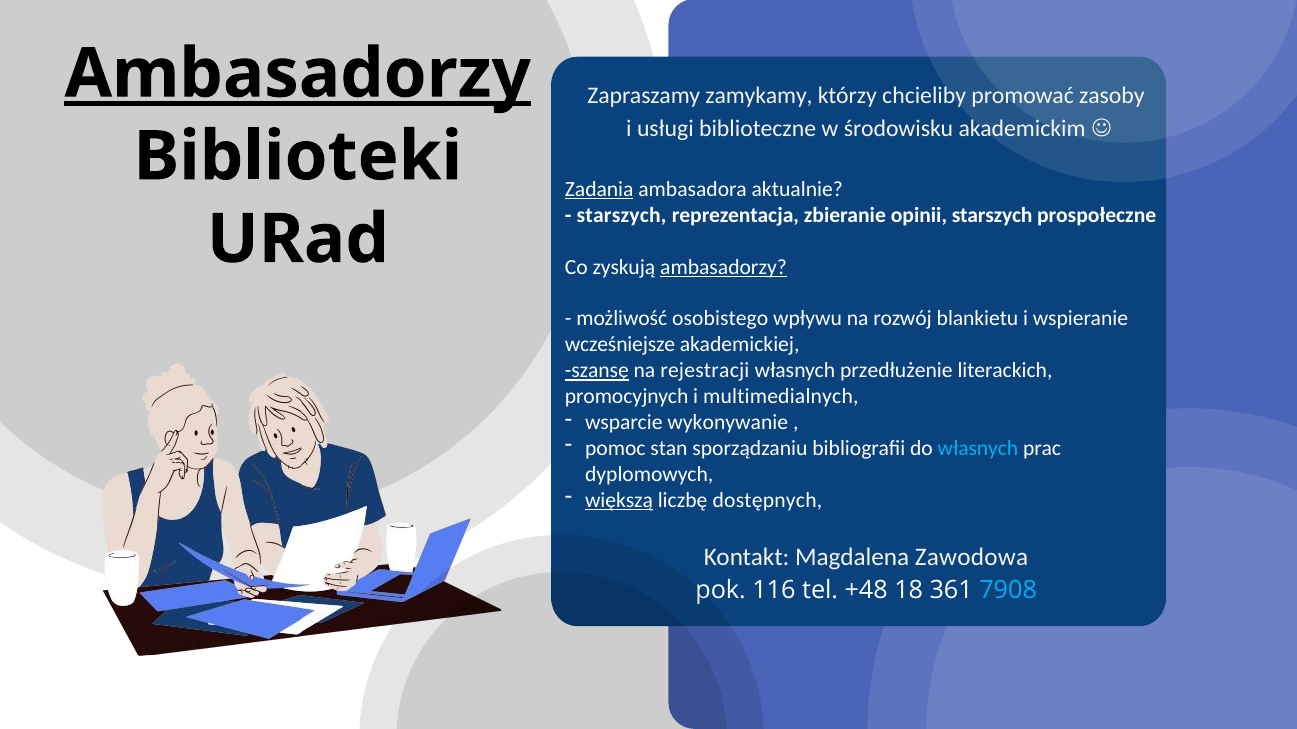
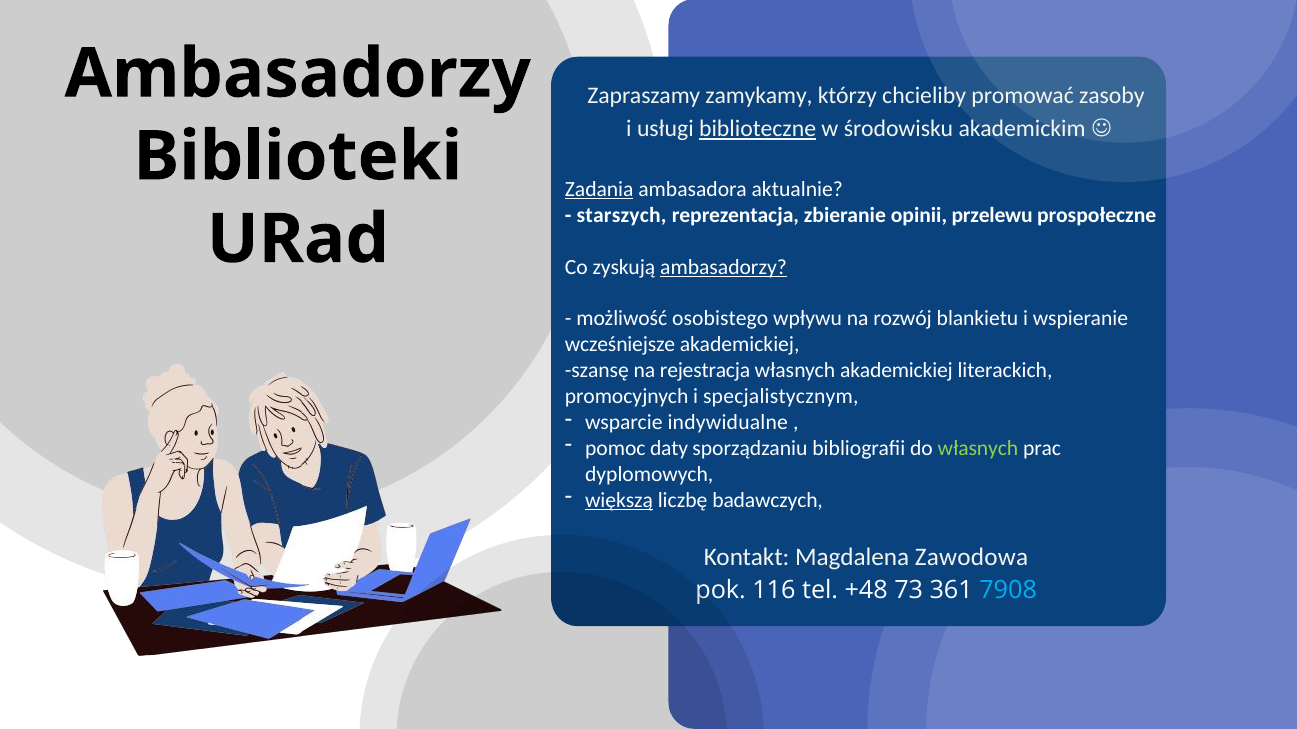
Ambasadorzy at (298, 74) underline: present -> none
biblioteczne underline: none -> present
opinii starszych: starszych -> przelewu
szansę underline: present -> none
rejestracji: rejestracji -> rejestracja
własnych przedłużenie: przedłużenie -> akademickiej
multimedialnych: multimedialnych -> specjalistycznym
wykonywanie: wykonywanie -> indywidualne
stan: stan -> daty
własnych at (978, 449) colour: light blue -> light green
dostępnych: dostępnych -> badawczych
18: 18 -> 73
